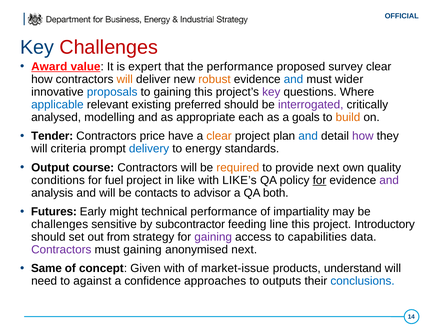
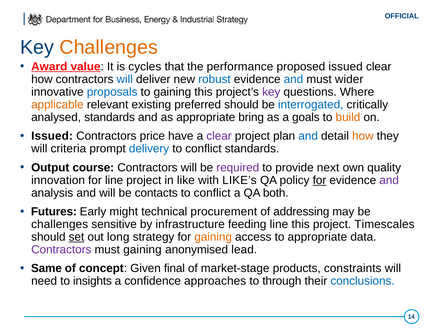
Challenges at (109, 47) colour: red -> orange
expert: expert -> cycles
proposed survey: survey -> issued
will at (125, 79) colour: orange -> blue
robust colour: orange -> blue
applicable colour: blue -> orange
interrogated colour: purple -> blue
analysed modelling: modelling -> standards
each: each -> bring
Tender at (52, 136): Tender -> Issued
clear at (219, 136) colour: orange -> purple
how at (363, 136) colour: purple -> orange
energy at (203, 148): energy -> conflict
required colour: orange -> purple
conditions: conditions -> innovation
for fuel: fuel -> line
advisor at (212, 192): advisor -> conflict
technical performance: performance -> procurement
impartiality: impartiality -> addressing
subcontractor: subcontractor -> infrastructure
Introductory: Introductory -> Timescales
set underline: none -> present
from: from -> long
gaining at (213, 236) colour: purple -> orange
to capabilities: capabilities -> appropriate
anonymised next: next -> lead
Given with: with -> final
market-issue: market-issue -> market-stage
understand: understand -> constraints
against: against -> insights
outputs: outputs -> through
